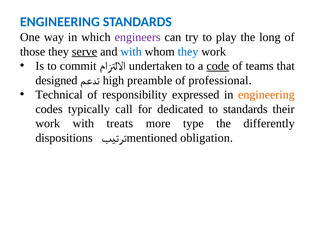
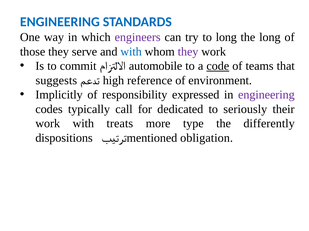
to play: play -> long
serve underline: present -> none
they at (188, 52) colour: blue -> purple
undertaken: undertaken -> automobile
designed: designed -> suggests
preamble: preamble -> reference
professional: professional -> environment
Technical: Technical -> Implicitly
engineering at (266, 95) colour: orange -> purple
to standards: standards -> seriously
